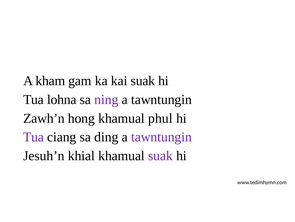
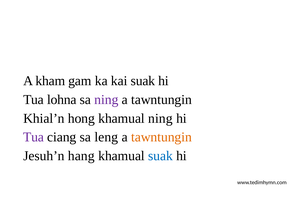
Zawh’n: Zawh’n -> Khial’n
khamual phul: phul -> ning
ding: ding -> leng
tawntungin at (161, 137) colour: purple -> orange
khial: khial -> hang
suak at (160, 155) colour: purple -> blue
